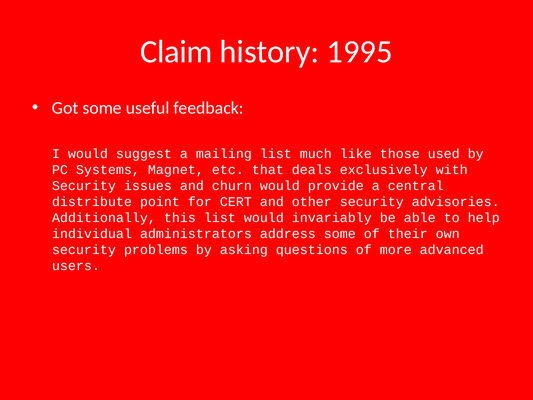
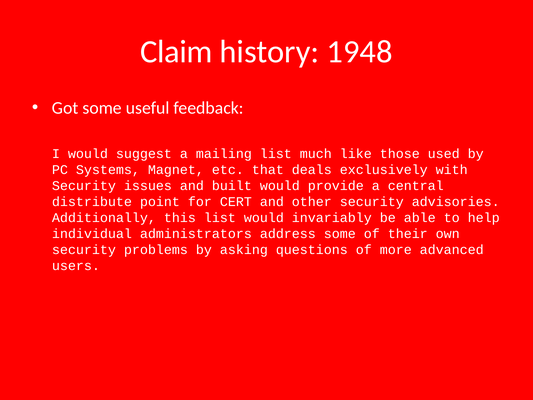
1995: 1995 -> 1948
churn: churn -> built
